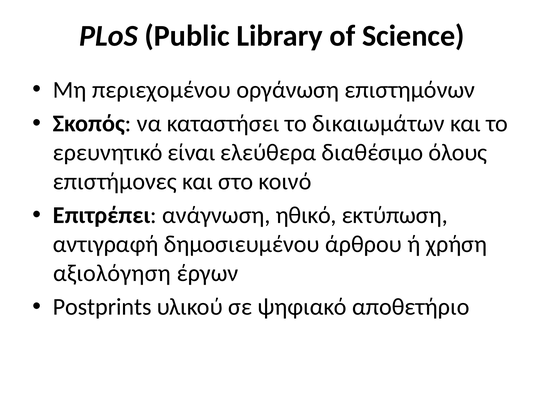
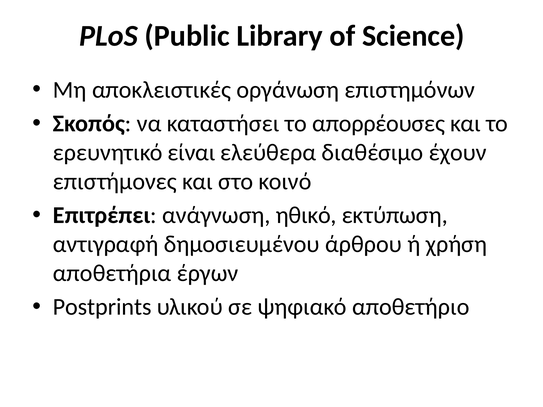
περιεχομένου: περιεχομένου -> αποκλειστικές
δικαιωμάτων: δικαιωμάτων -> απορρέουσες
όλους: όλους -> έχουν
αξιολόγηση: αξιολόγηση -> αποθετήρια
